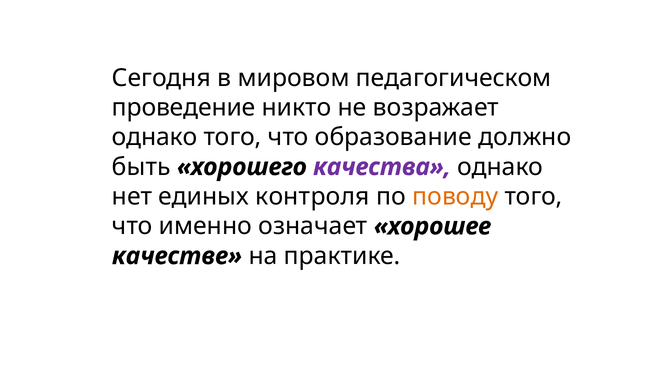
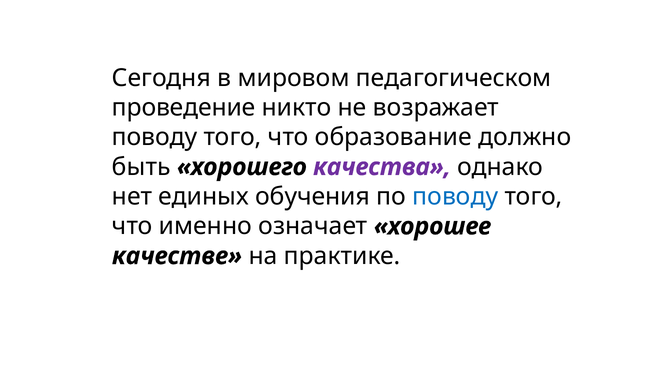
однако at (155, 137): однако -> поводу
контроля: контроля -> обучения
поводу at (455, 197) colour: orange -> blue
